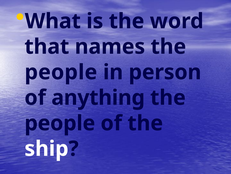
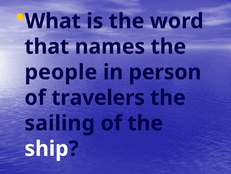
anything: anything -> travelers
people at (60, 123): people -> sailing
